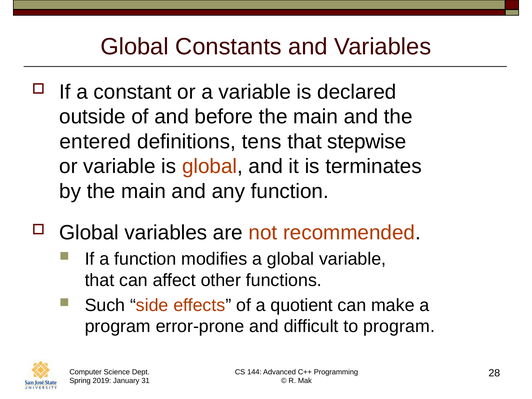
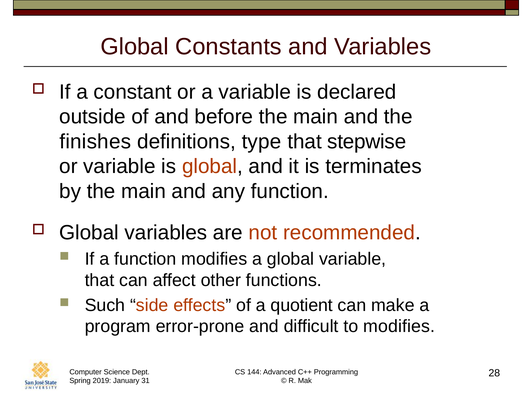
entered: entered -> finishes
tens: tens -> type
to program: program -> modifies
